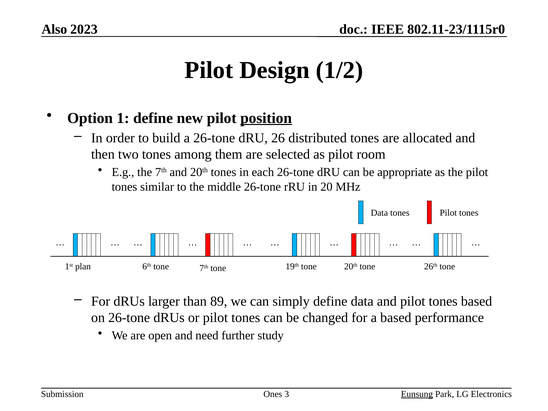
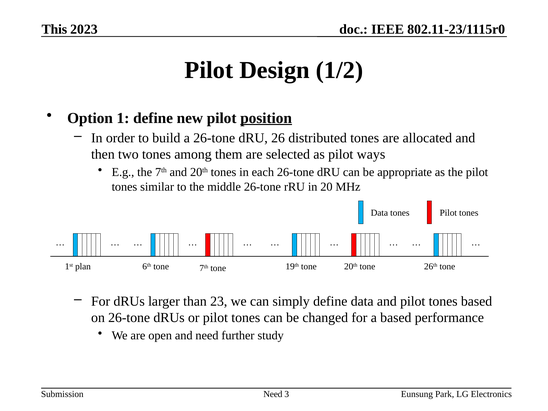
Also: Also -> This
room: room -> ways
89: 89 -> 23
Ones at (273, 394): Ones -> Need
Eunsung underline: present -> none
